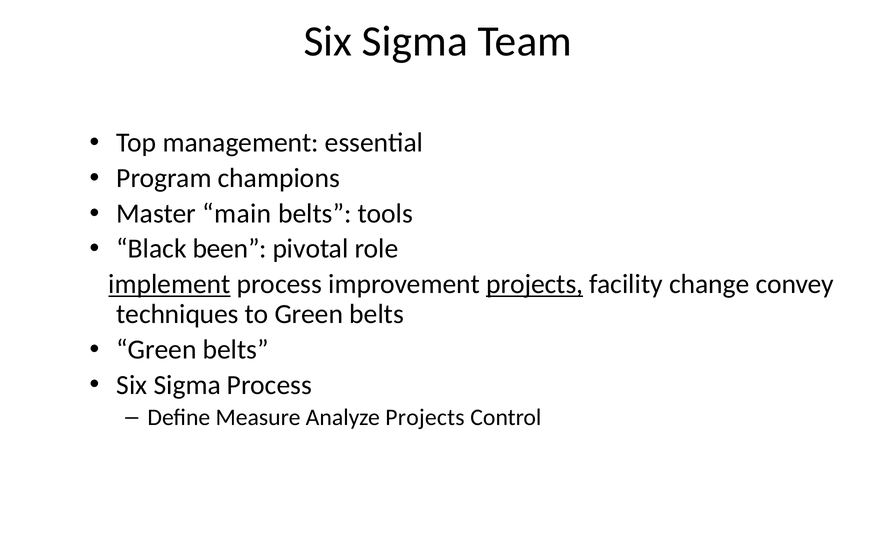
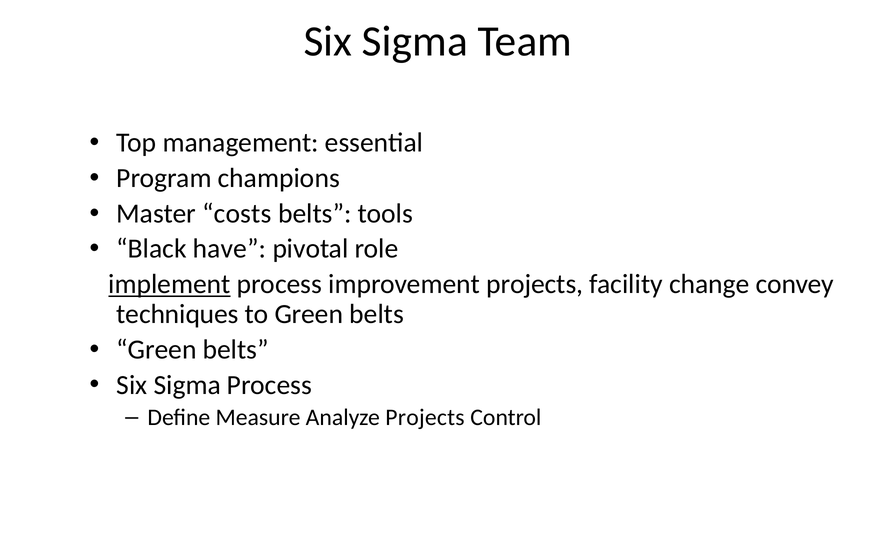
main: main -> costs
been: been -> have
projects at (535, 284) underline: present -> none
